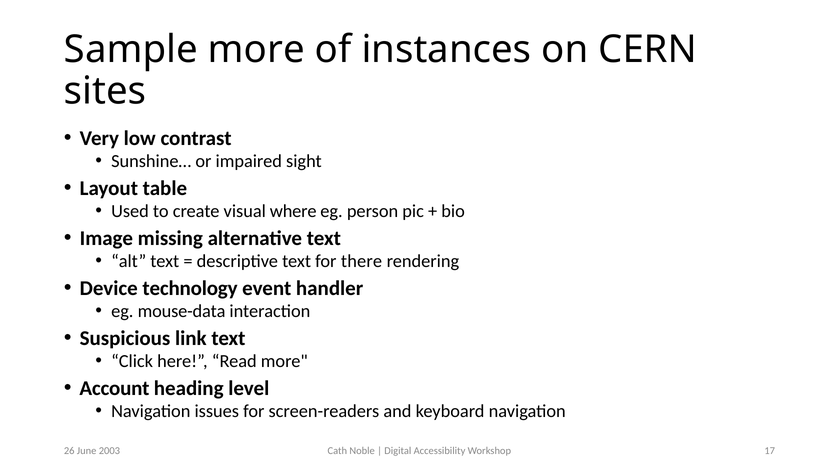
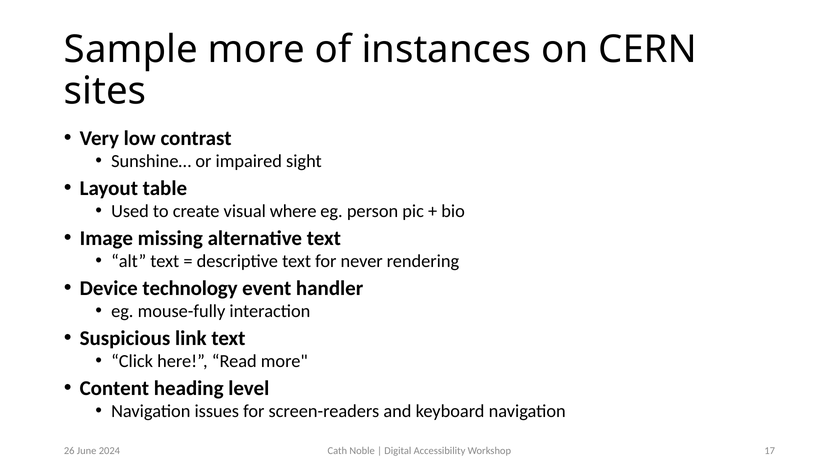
there: there -> never
mouse-data: mouse-data -> mouse-fully
Account: Account -> Content
2003: 2003 -> 2024
